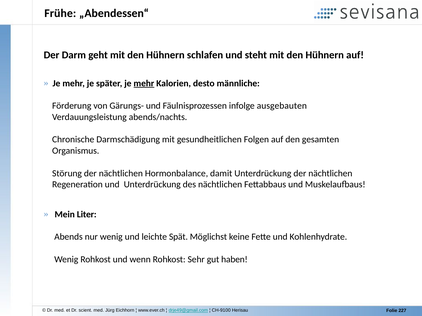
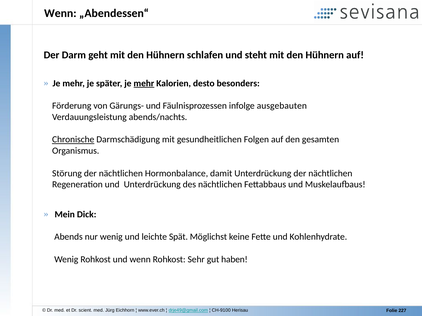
Frühe at (60, 13): Frühe -> Wenn
männliche: männliche -> besonders
Chronische underline: none -> present
Liter: Liter -> Dick
